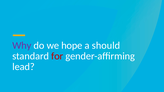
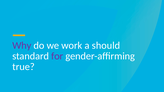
hope: hope -> work
for colour: red -> purple
lead: lead -> true
